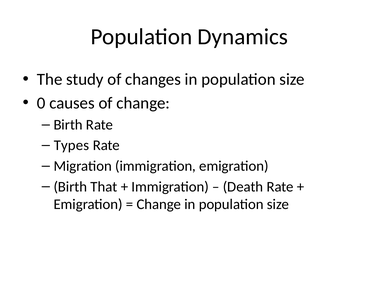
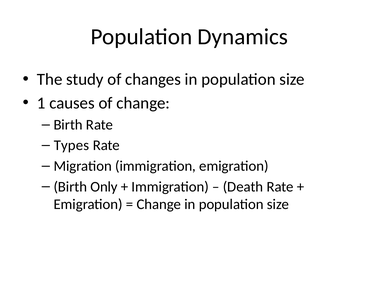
0: 0 -> 1
That: That -> Only
